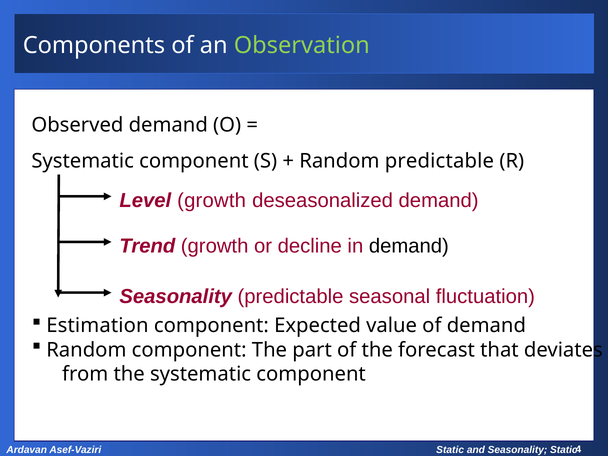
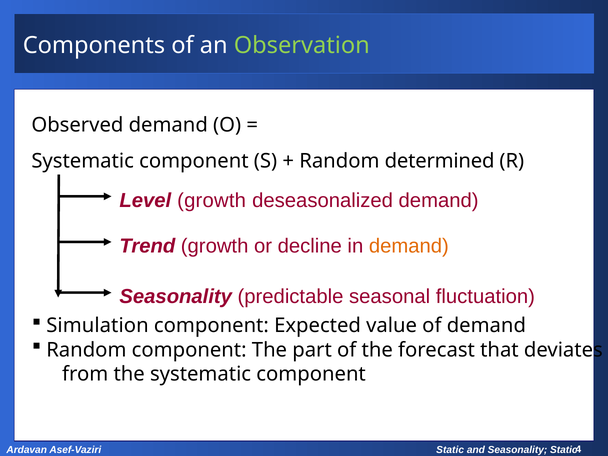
Random predictable: predictable -> determined
demand at (409, 246) colour: black -> orange
Estimation: Estimation -> Simulation
